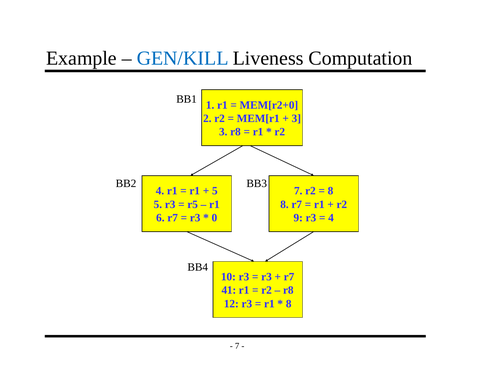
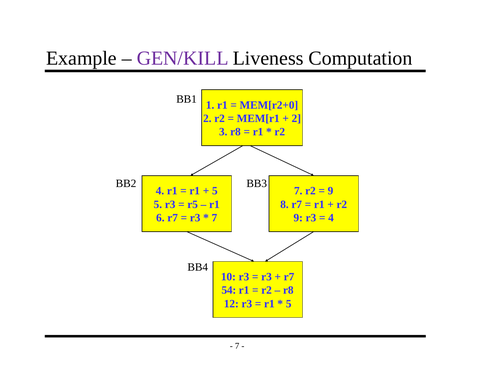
GEN/KILL colour: blue -> purple
3 at (296, 118): 3 -> 2
8 at (331, 191): 8 -> 9
0 at (214, 218): 0 -> 7
41: 41 -> 54
8 at (289, 304): 8 -> 5
